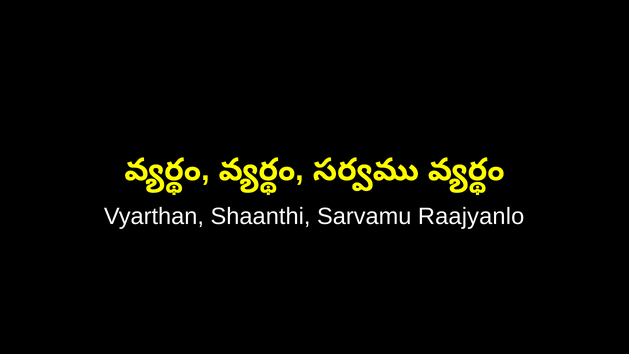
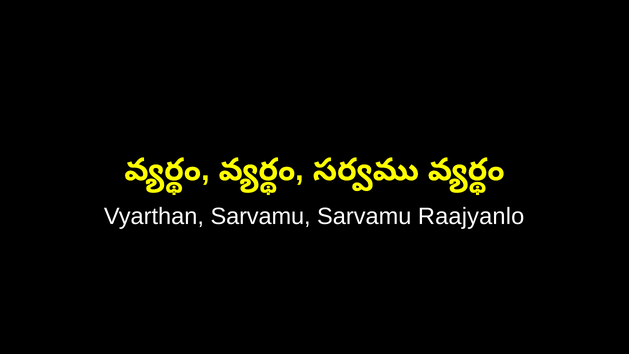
Vyarthan Shaanthi: Shaanthi -> Sarvamu
